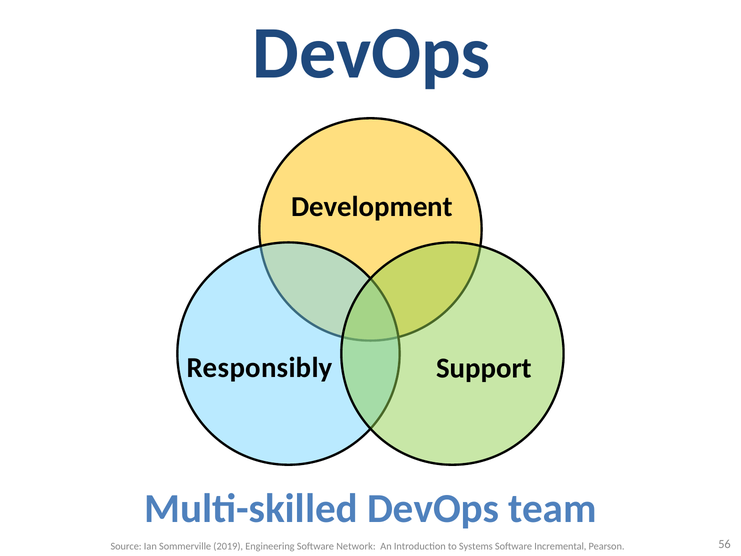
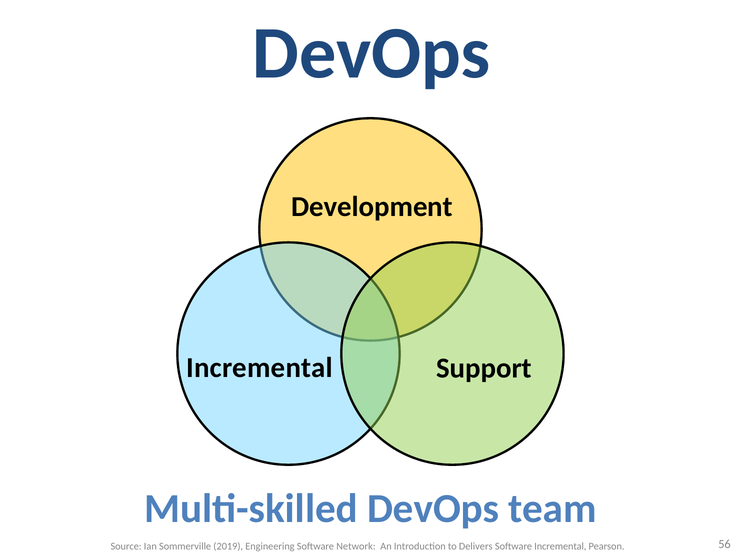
Responsibly at (260, 368): Responsibly -> Incremental
Systems: Systems -> Delivers
